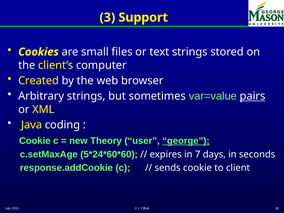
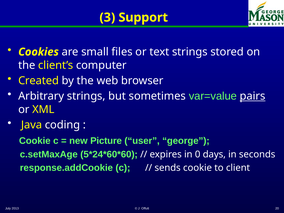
Theory: Theory -> Picture
george underline: present -> none
7: 7 -> 0
